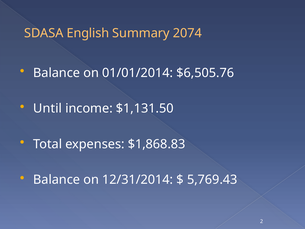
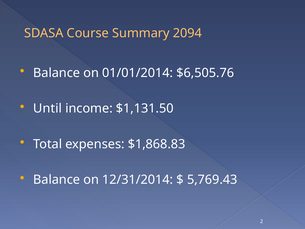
English: English -> Course
2074: 2074 -> 2094
